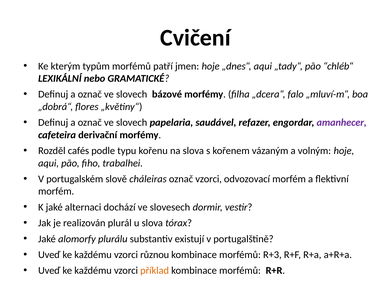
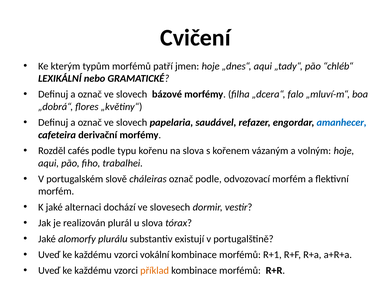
amanhecer colour: purple -> blue
označ vzorci: vzorci -> podle
různou: různou -> vokální
R+3: R+3 -> R+1
